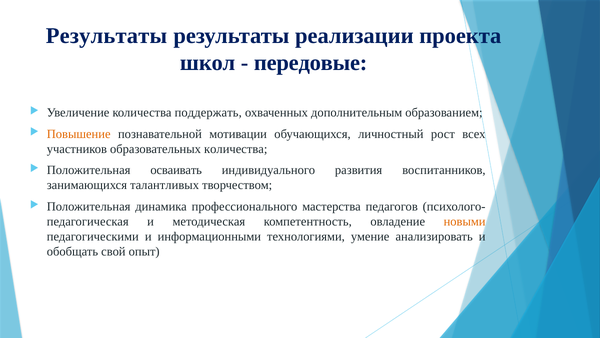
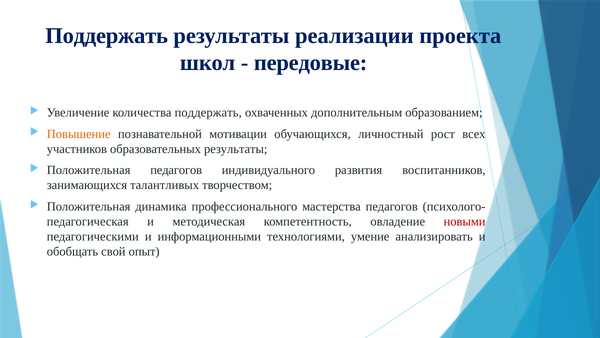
Результаты at (106, 36): Результаты -> Поддержать
образовательных количества: количества -> результаты
Положительная осваивать: осваивать -> педагогов
новыми colour: orange -> red
